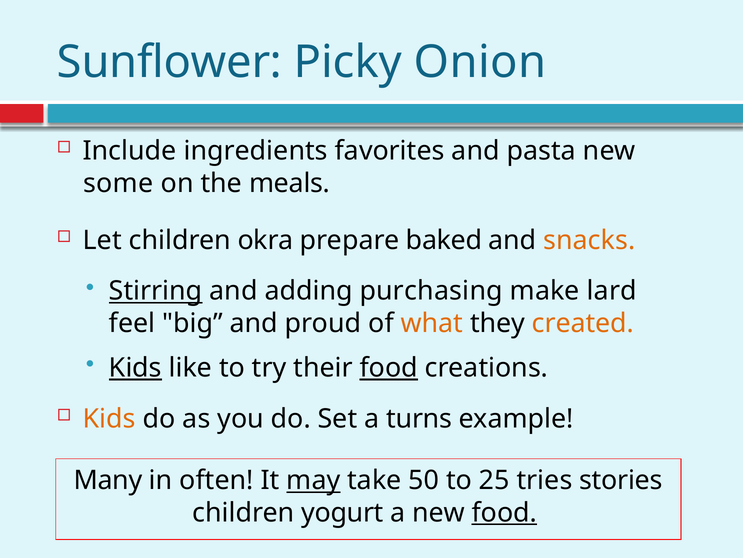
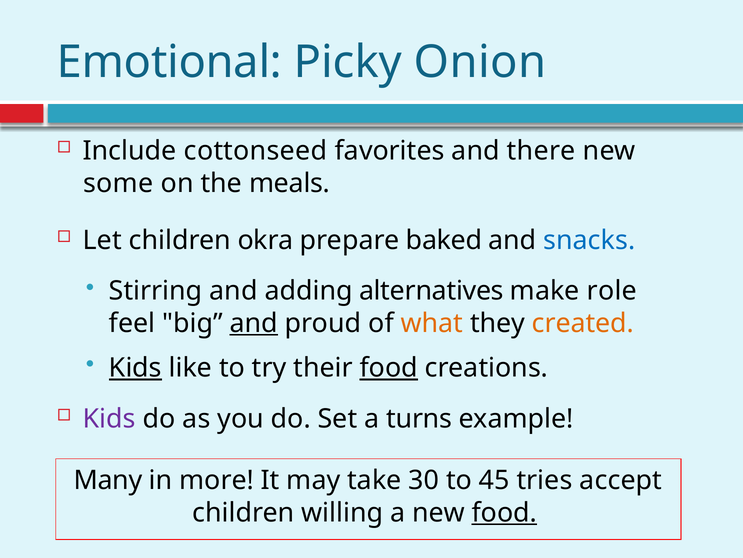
Sunflower: Sunflower -> Emotional
ingredients: ingredients -> cottonseed
pasta: pasta -> there
snacks colour: orange -> blue
Stirring underline: present -> none
purchasing: purchasing -> alternatives
lard: lard -> role
and at (254, 323) underline: none -> present
Kids at (109, 418) colour: orange -> purple
often: often -> more
may underline: present -> none
50: 50 -> 30
25: 25 -> 45
stories: stories -> accept
yogurt: yogurt -> willing
